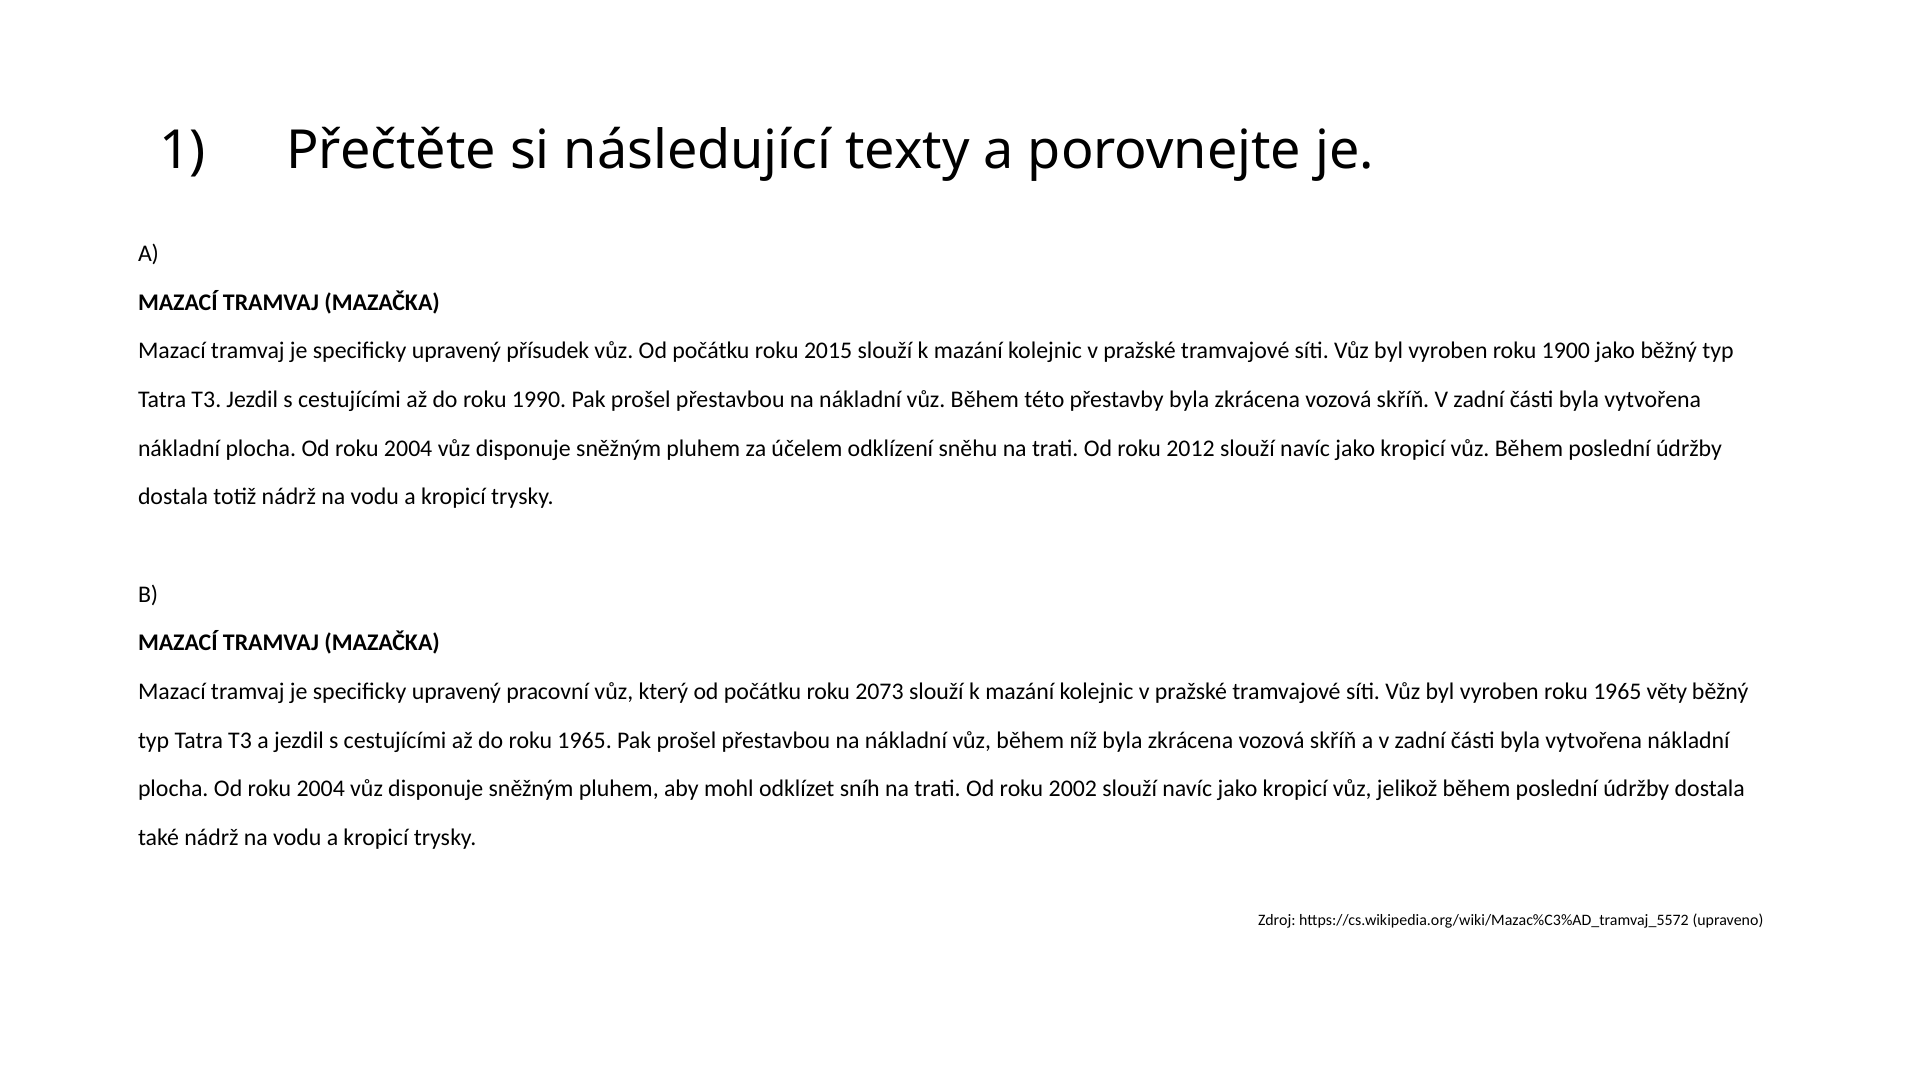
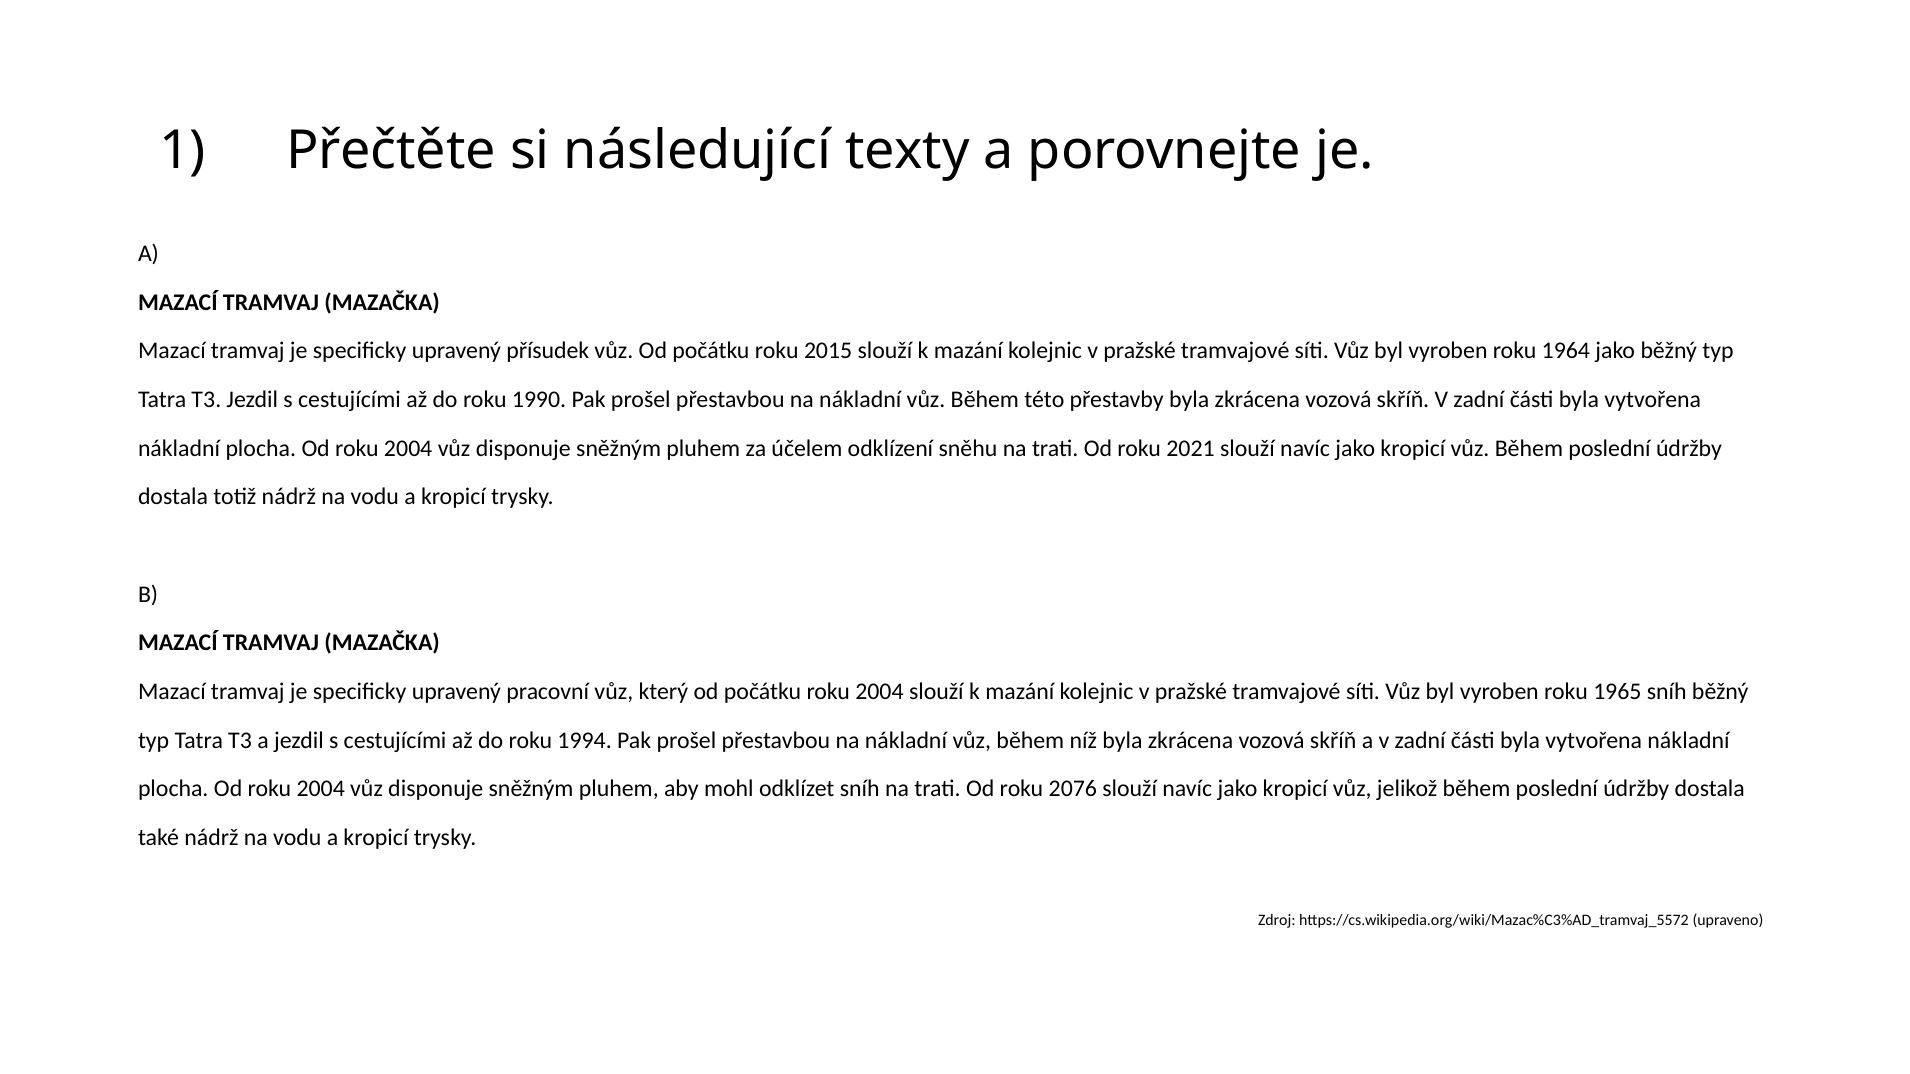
1900: 1900 -> 1964
2012: 2012 -> 2021
počátku roku 2073: 2073 -> 2004
1965 věty: věty -> sníh
do roku 1965: 1965 -> 1994
2002: 2002 -> 2076
